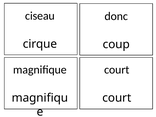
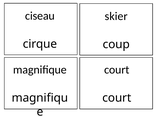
donc: donc -> skier
